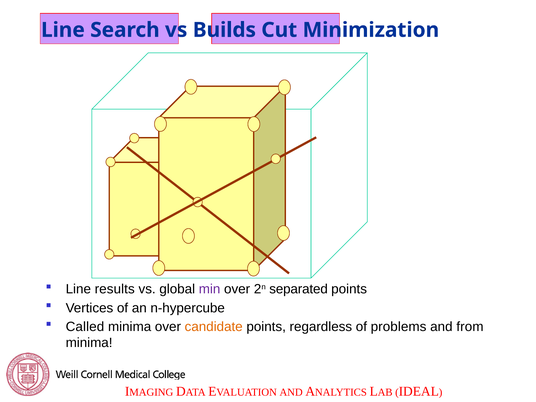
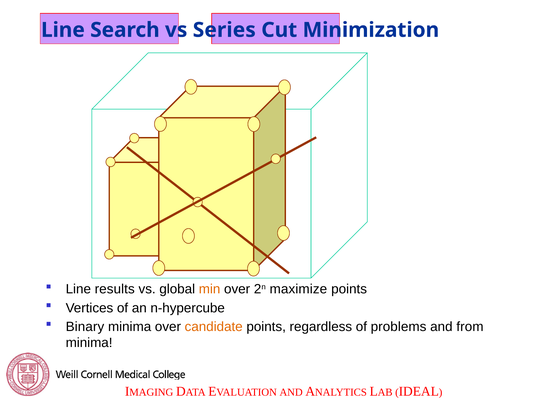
Builds: Builds -> Series
min colour: purple -> orange
separated: separated -> maximize
Called: Called -> Binary
